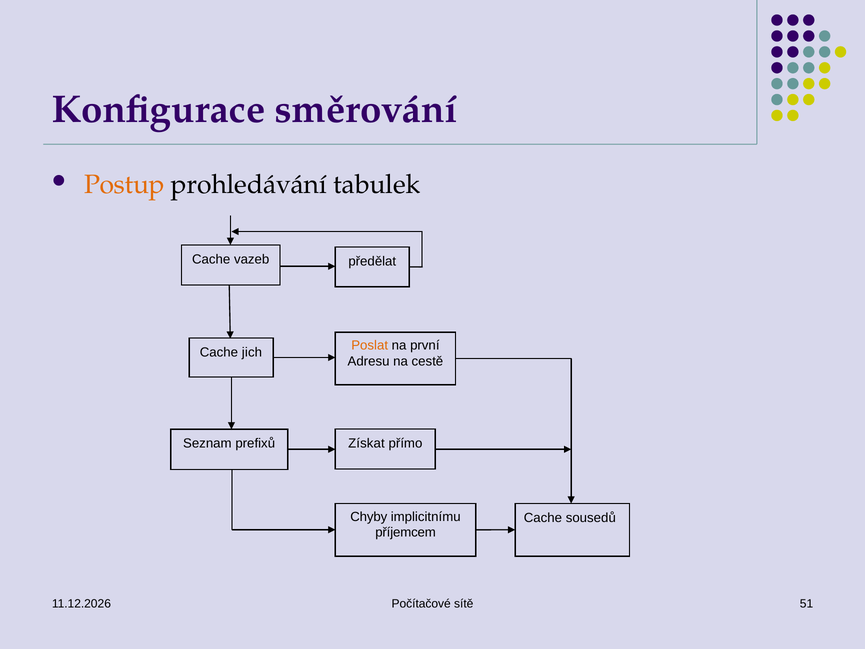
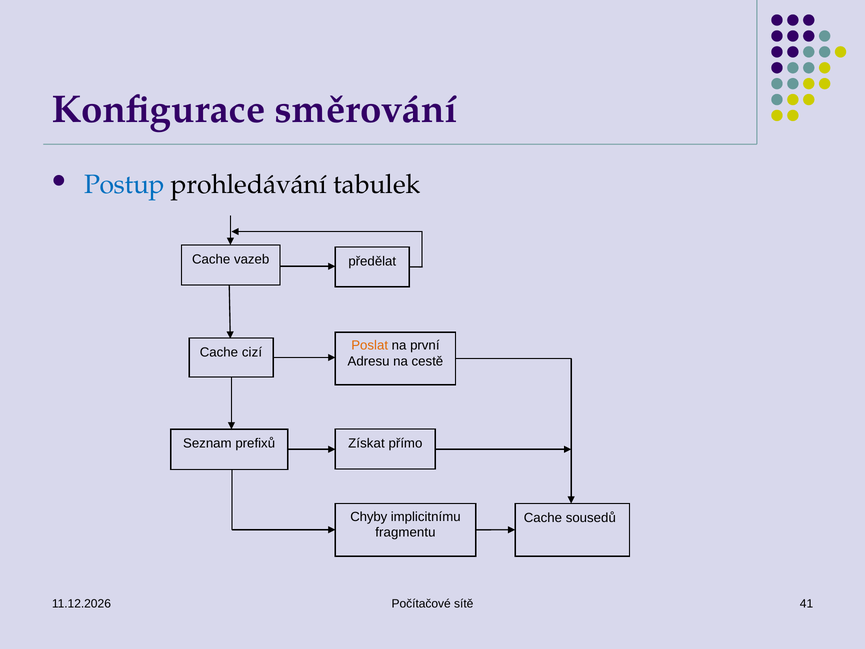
Postup colour: orange -> blue
jich: jich -> cizí
příjemcem: příjemcem -> fragmentu
51: 51 -> 41
